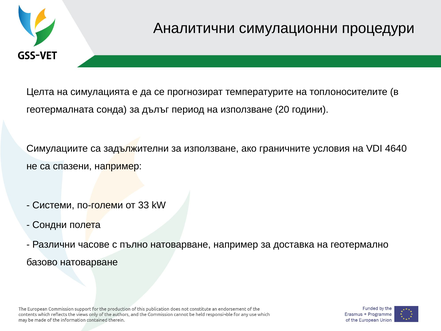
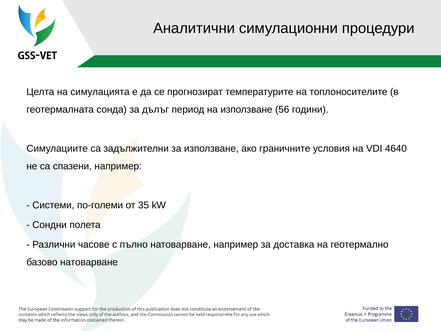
20: 20 -> 56
33: 33 -> 35
